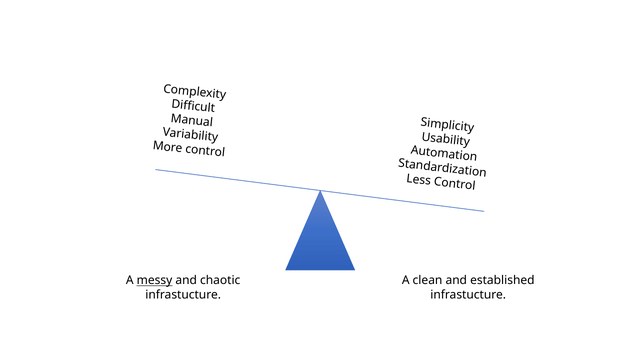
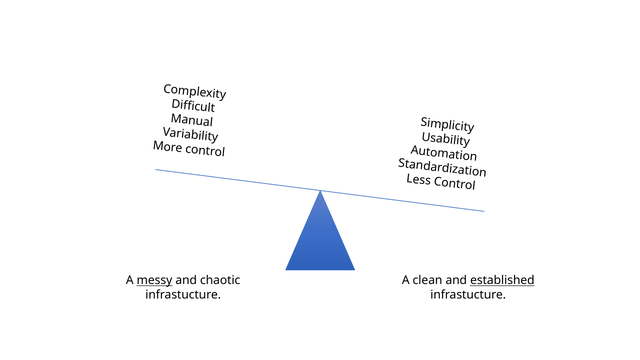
established underline: none -> present
